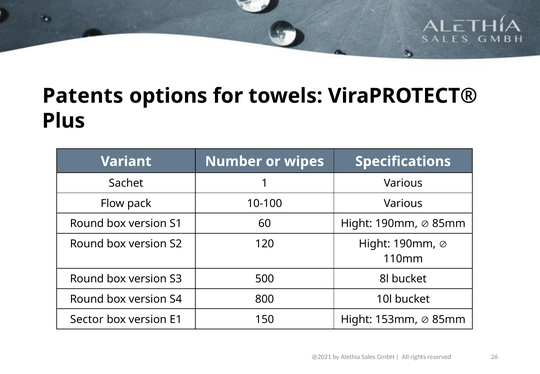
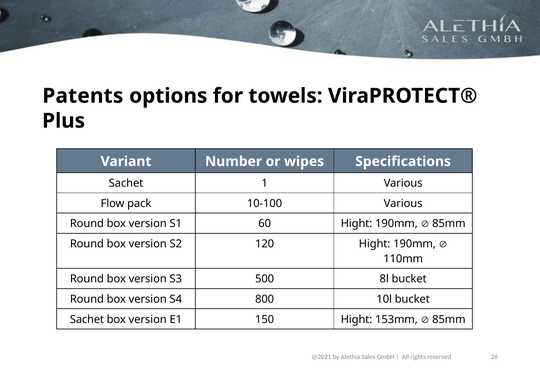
Sector at (87, 319): Sector -> Sachet
